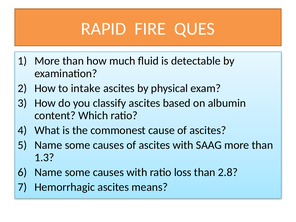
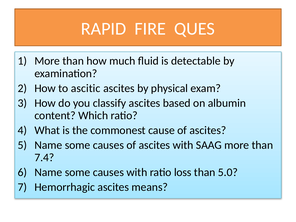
intake: intake -> ascitic
1.3: 1.3 -> 7.4
2.8: 2.8 -> 5.0
